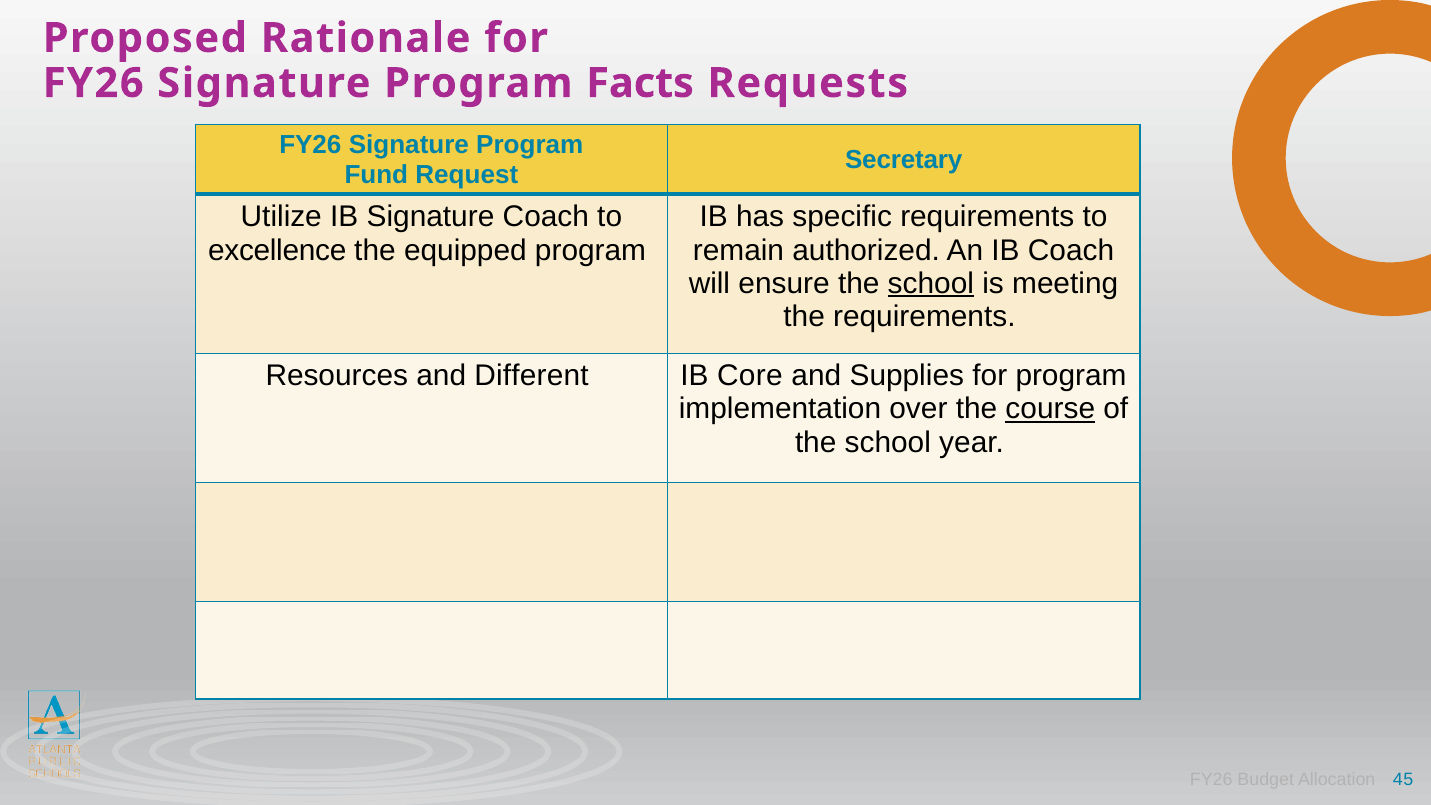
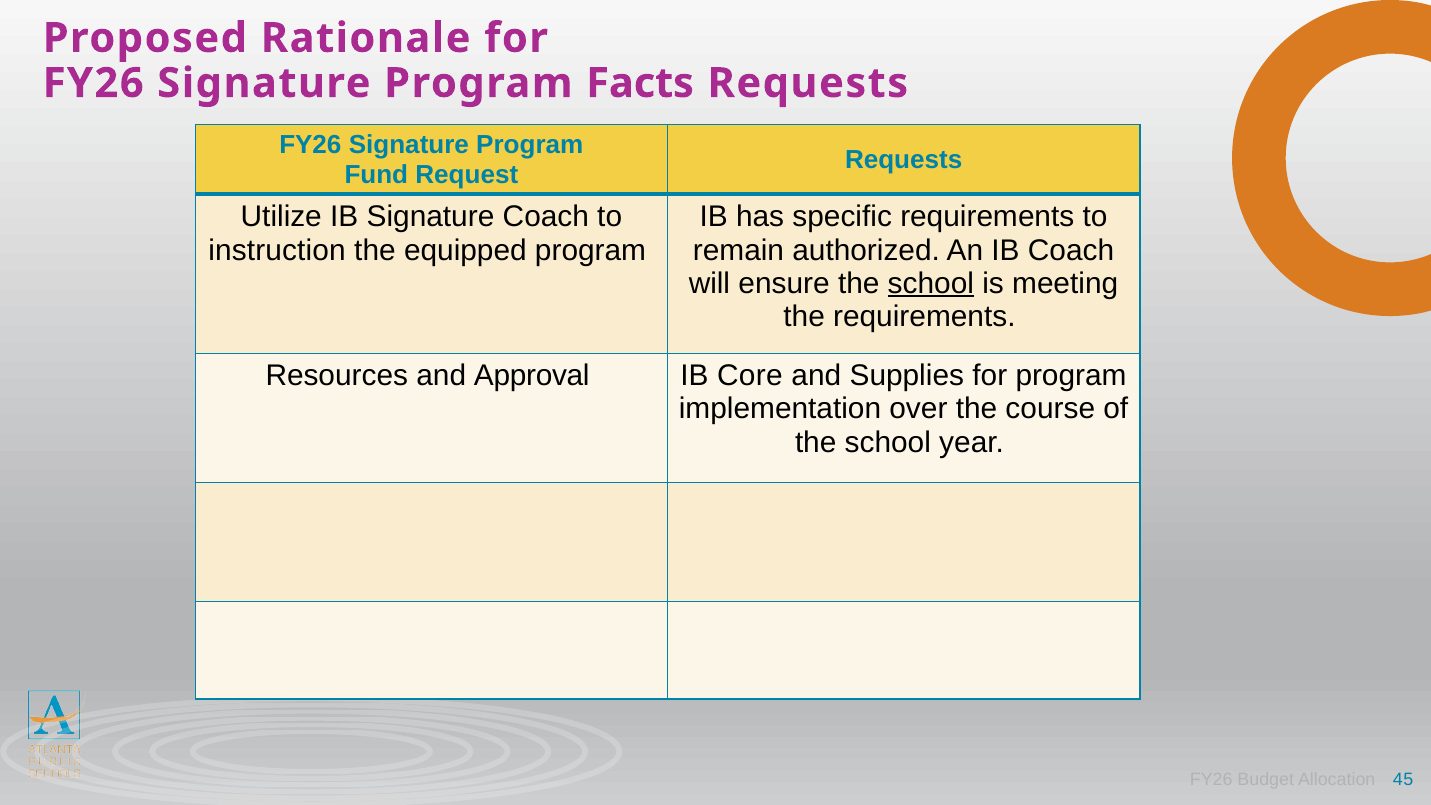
Secretary at (904, 160): Secretary -> Requests
excellence: excellence -> instruction
Different: Different -> Approval
course underline: present -> none
